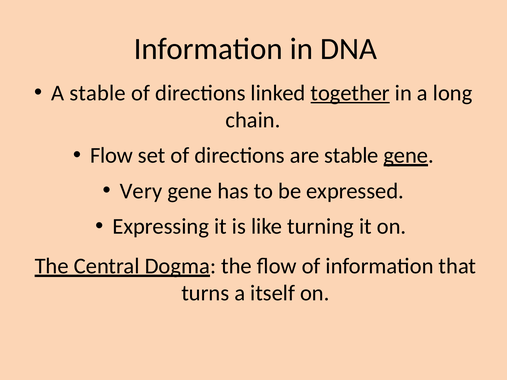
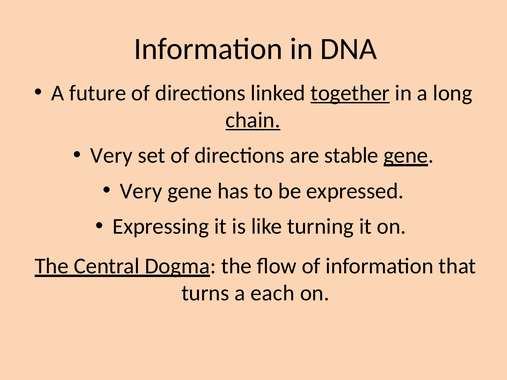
A stable: stable -> future
chain underline: none -> present
Flow at (112, 156): Flow -> Very
itself: itself -> each
